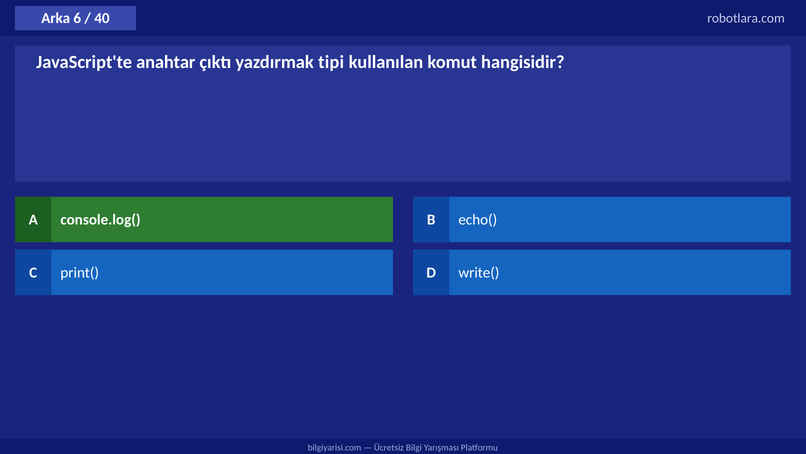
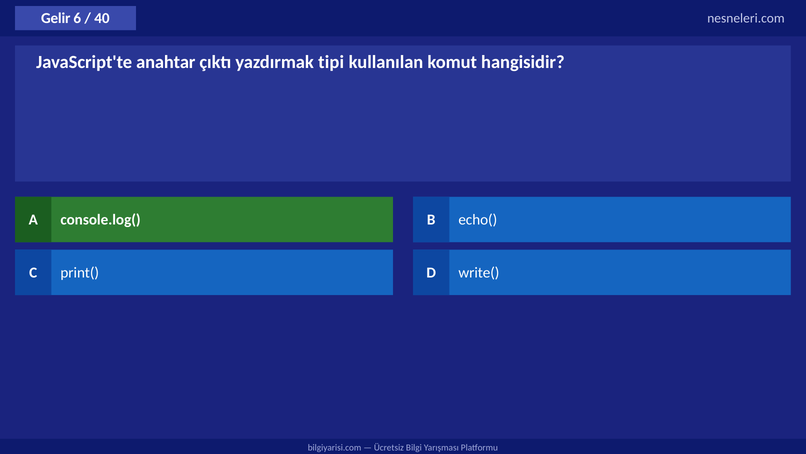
Arka: Arka -> Gelir
robotlara.com: robotlara.com -> nesneleri.com
